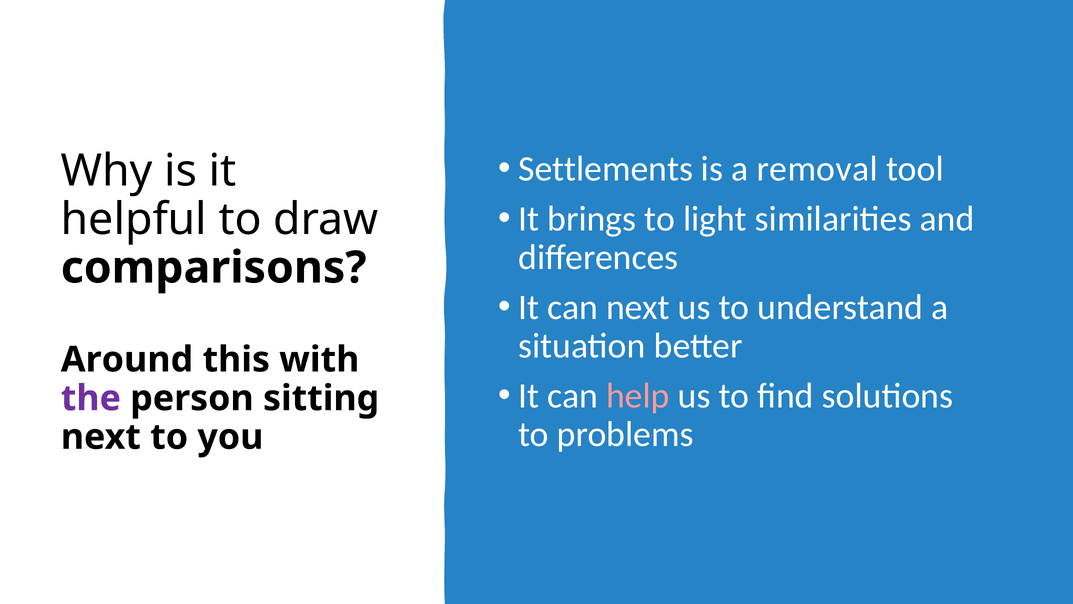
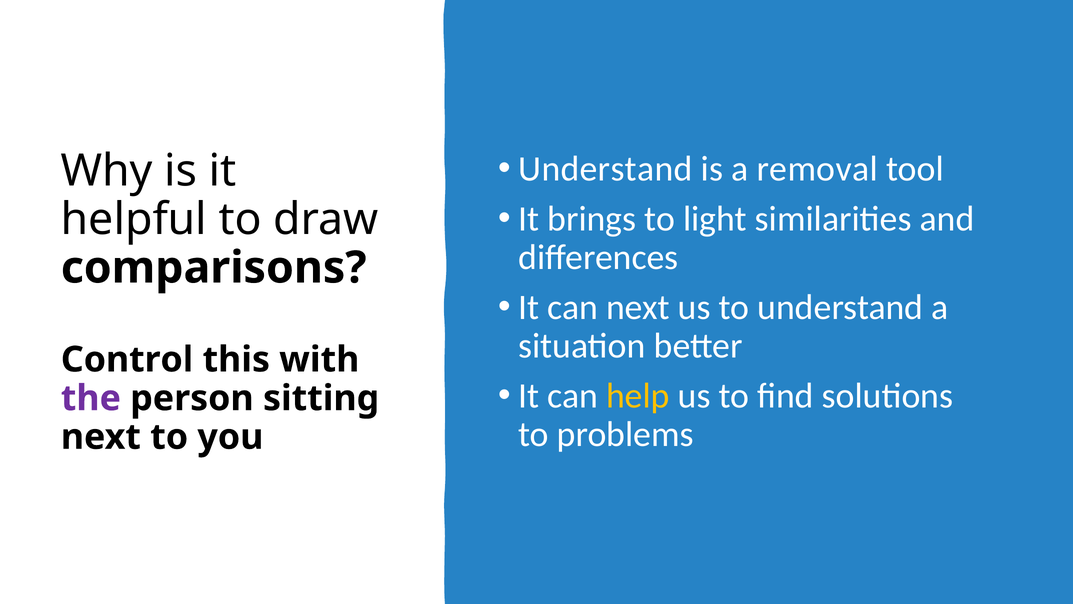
Settlements at (606, 169): Settlements -> Understand
Around: Around -> Control
help colour: pink -> yellow
